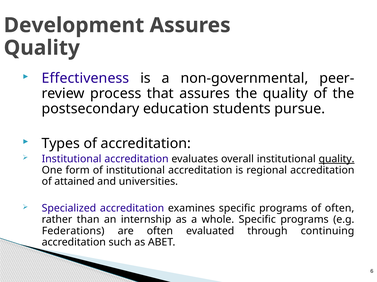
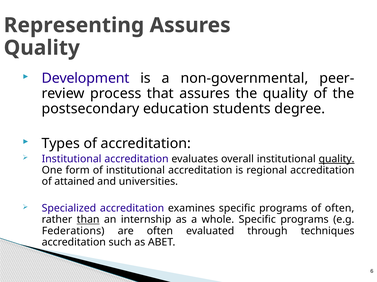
Development: Development -> Representing
Effectiveness: Effectiveness -> Development
pursue: pursue -> degree
than underline: none -> present
continuing: continuing -> techniques
